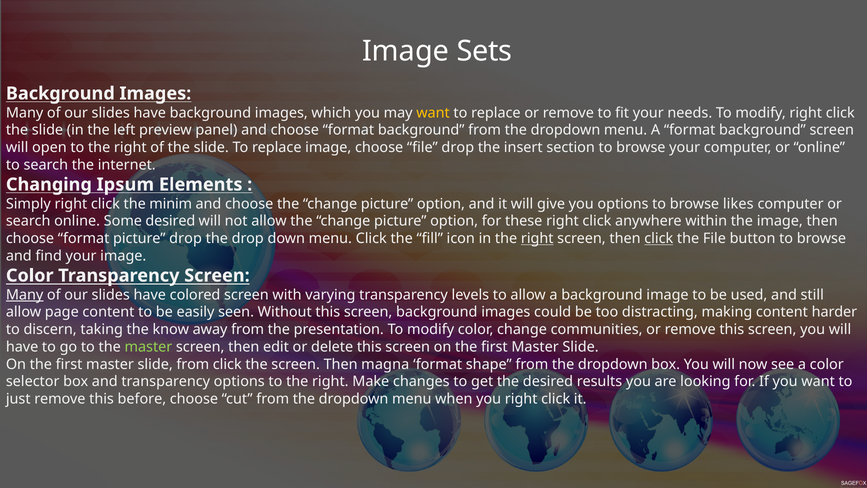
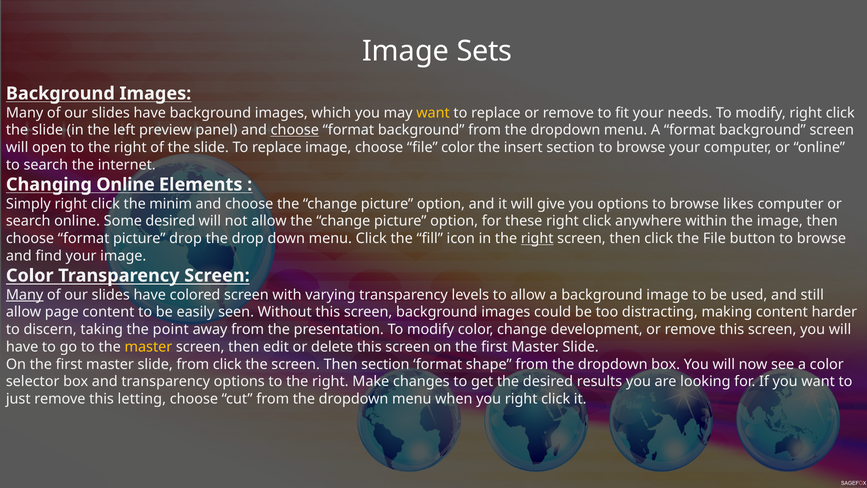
choose at (295, 130) underline: none -> present
file drop: drop -> color
Changing Ipsum: Ipsum -> Online
click at (659, 238) underline: present -> none
know: know -> point
communities: communities -> development
master at (148, 347) colour: light green -> yellow
Then magna: magna -> section
before: before -> letting
